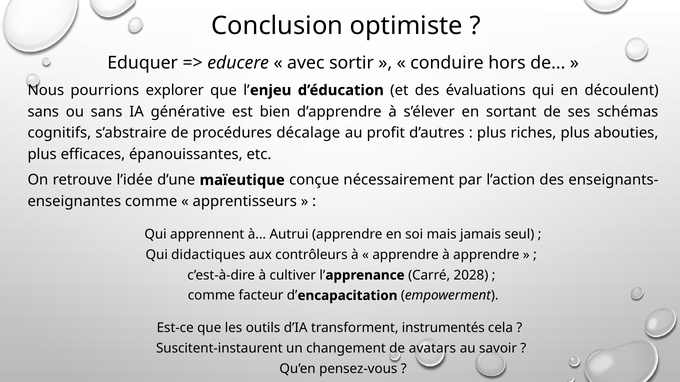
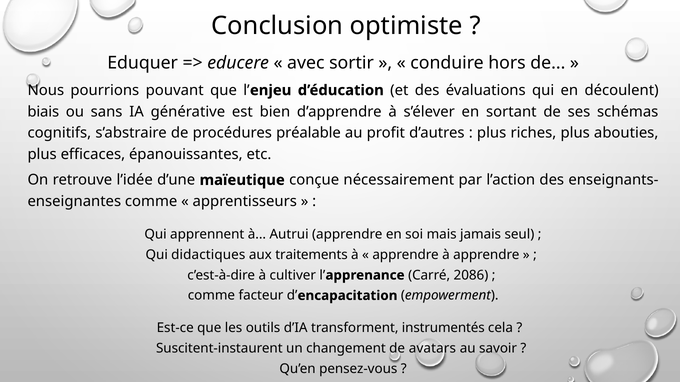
explorer: explorer -> pouvant
sans at (43, 112): sans -> biais
décalage: décalage -> préalable
contrôleurs: contrôleurs -> traitements
2028: 2028 -> 2086
